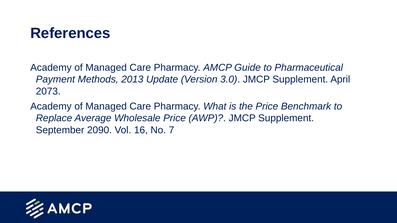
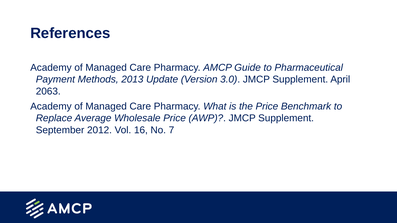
2073: 2073 -> 2063
2090: 2090 -> 2012
